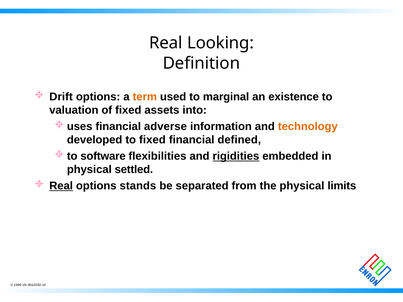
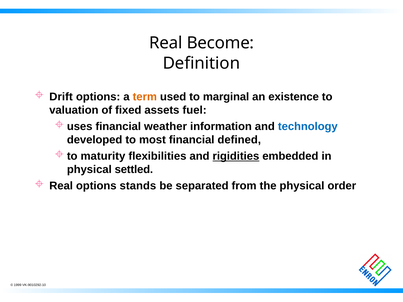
Looking: Looking -> Become
into: into -> fuel
adverse: adverse -> weather
technology colour: orange -> blue
to fixed: fixed -> most
software: software -> maturity
Real at (61, 186) underline: present -> none
limits: limits -> order
